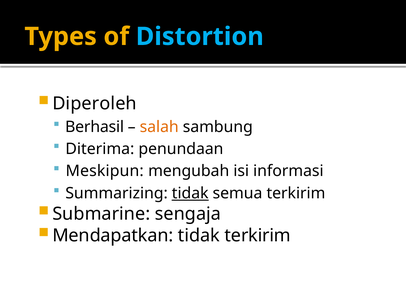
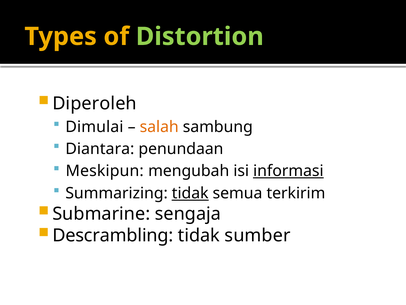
Distortion colour: light blue -> light green
Berhasil: Berhasil -> Dimulai
Diterima: Diterima -> Diantara
informasi underline: none -> present
Mendapatkan: Mendapatkan -> Descrambling
tidak terkirim: terkirim -> sumber
